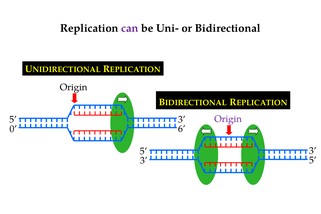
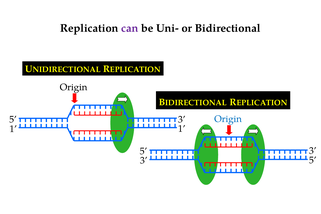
Origin at (228, 119) colour: purple -> blue
6 at (182, 129): 6 -> 1
0 at (13, 129): 0 -> 1
